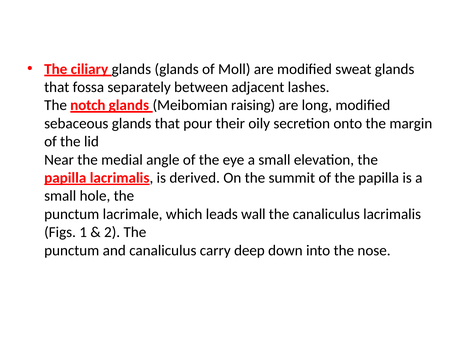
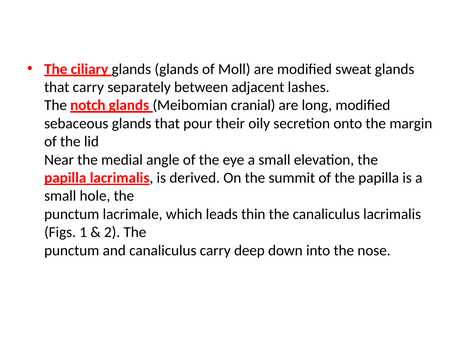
that fossa: fossa -> carry
raising: raising -> cranial
wall: wall -> thin
